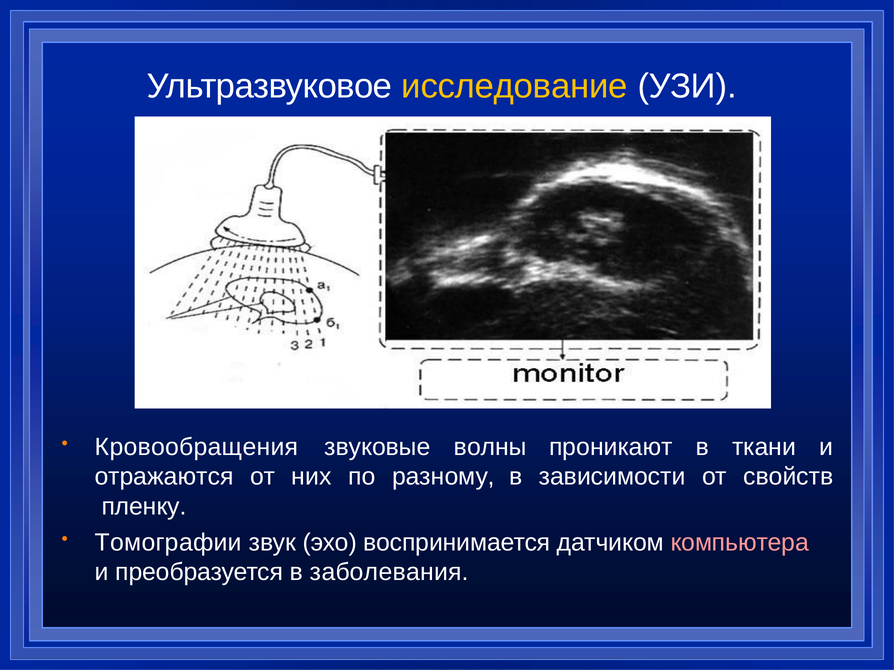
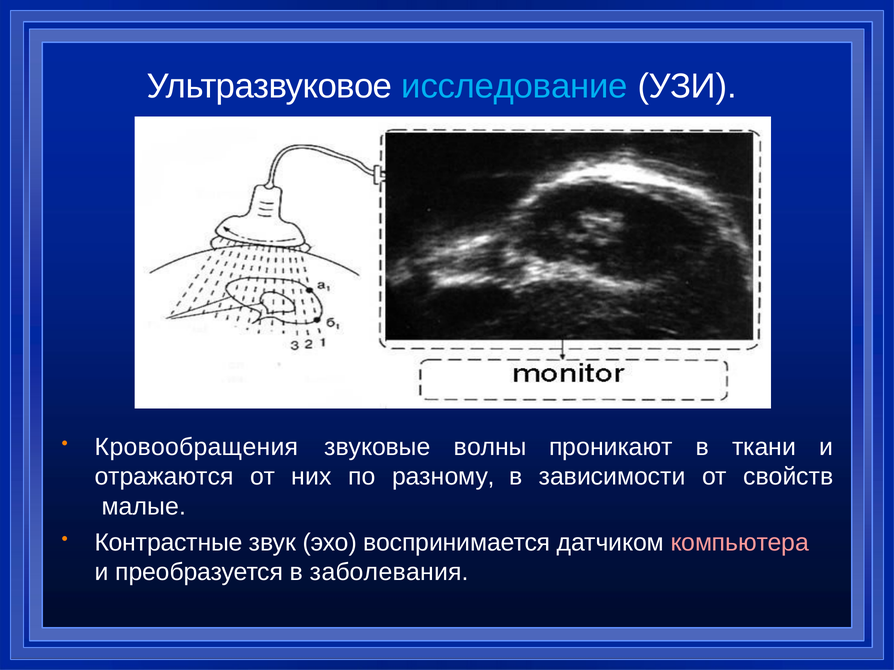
исследование colour: yellow -> light blue
пленку: пленку -> малые
Томографии: Томографии -> Контрастные
